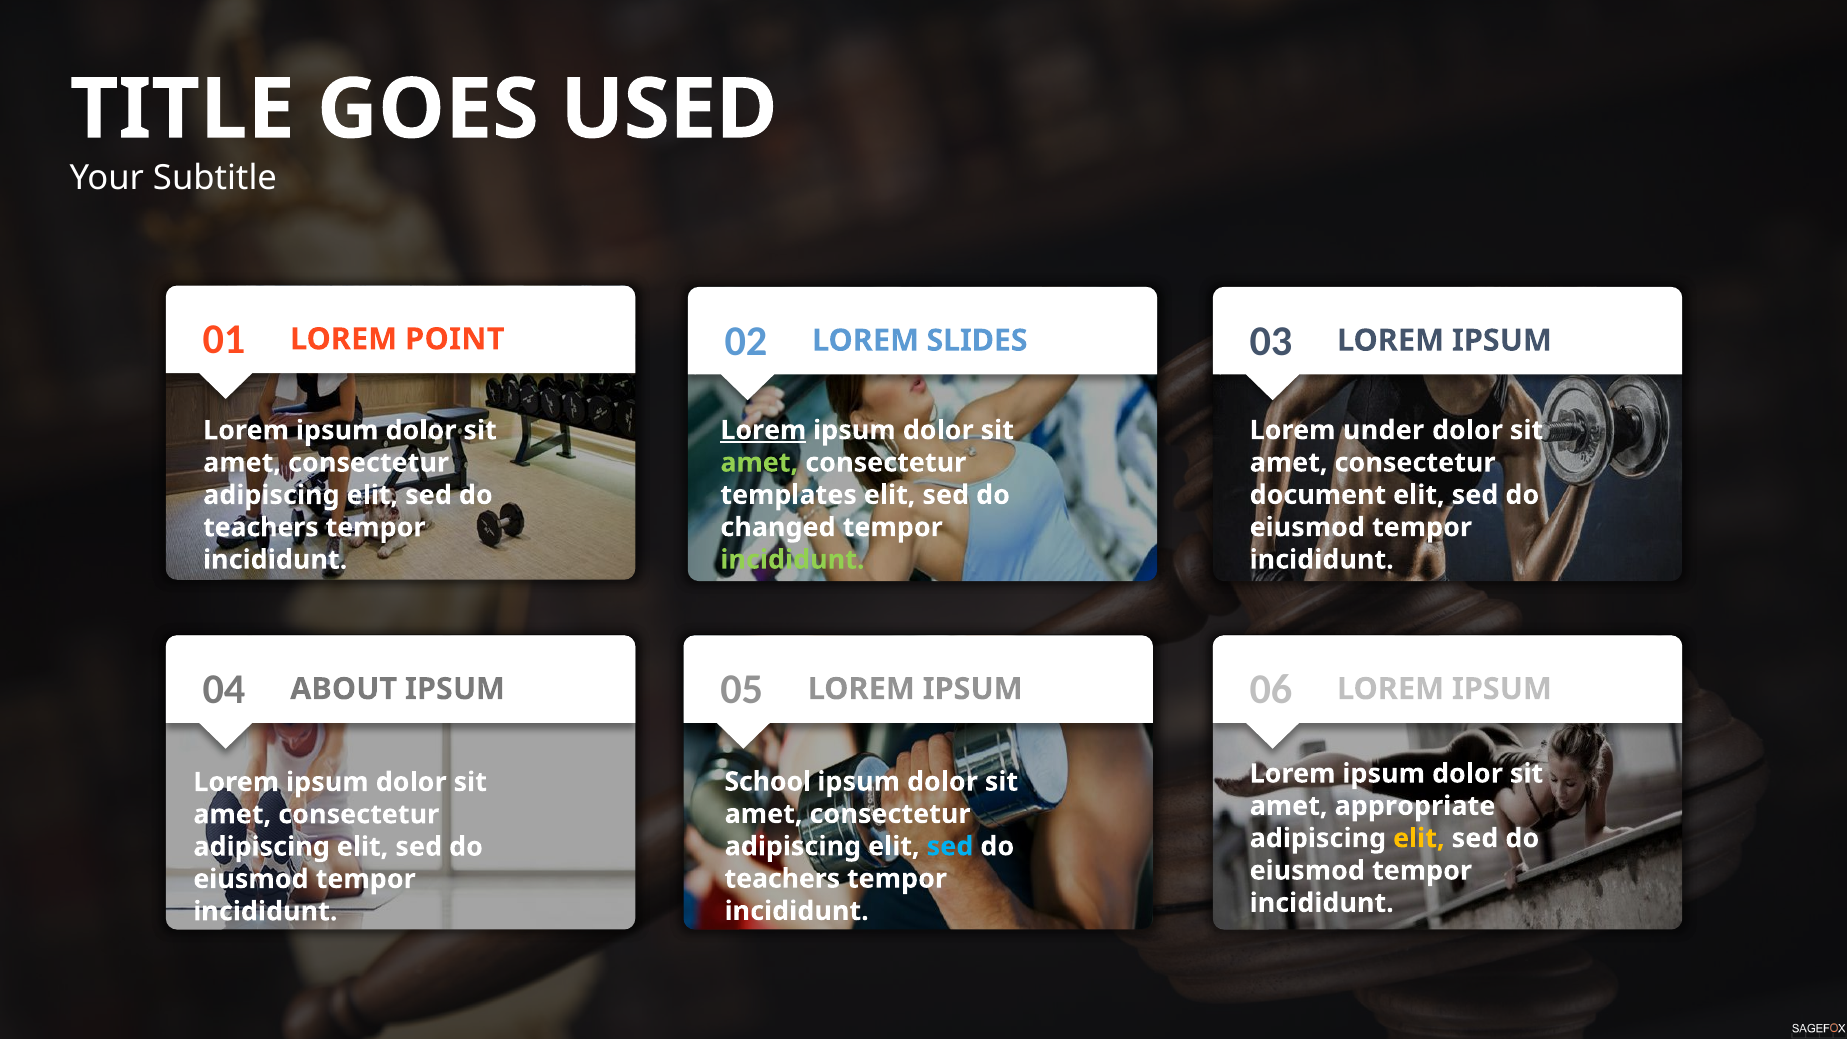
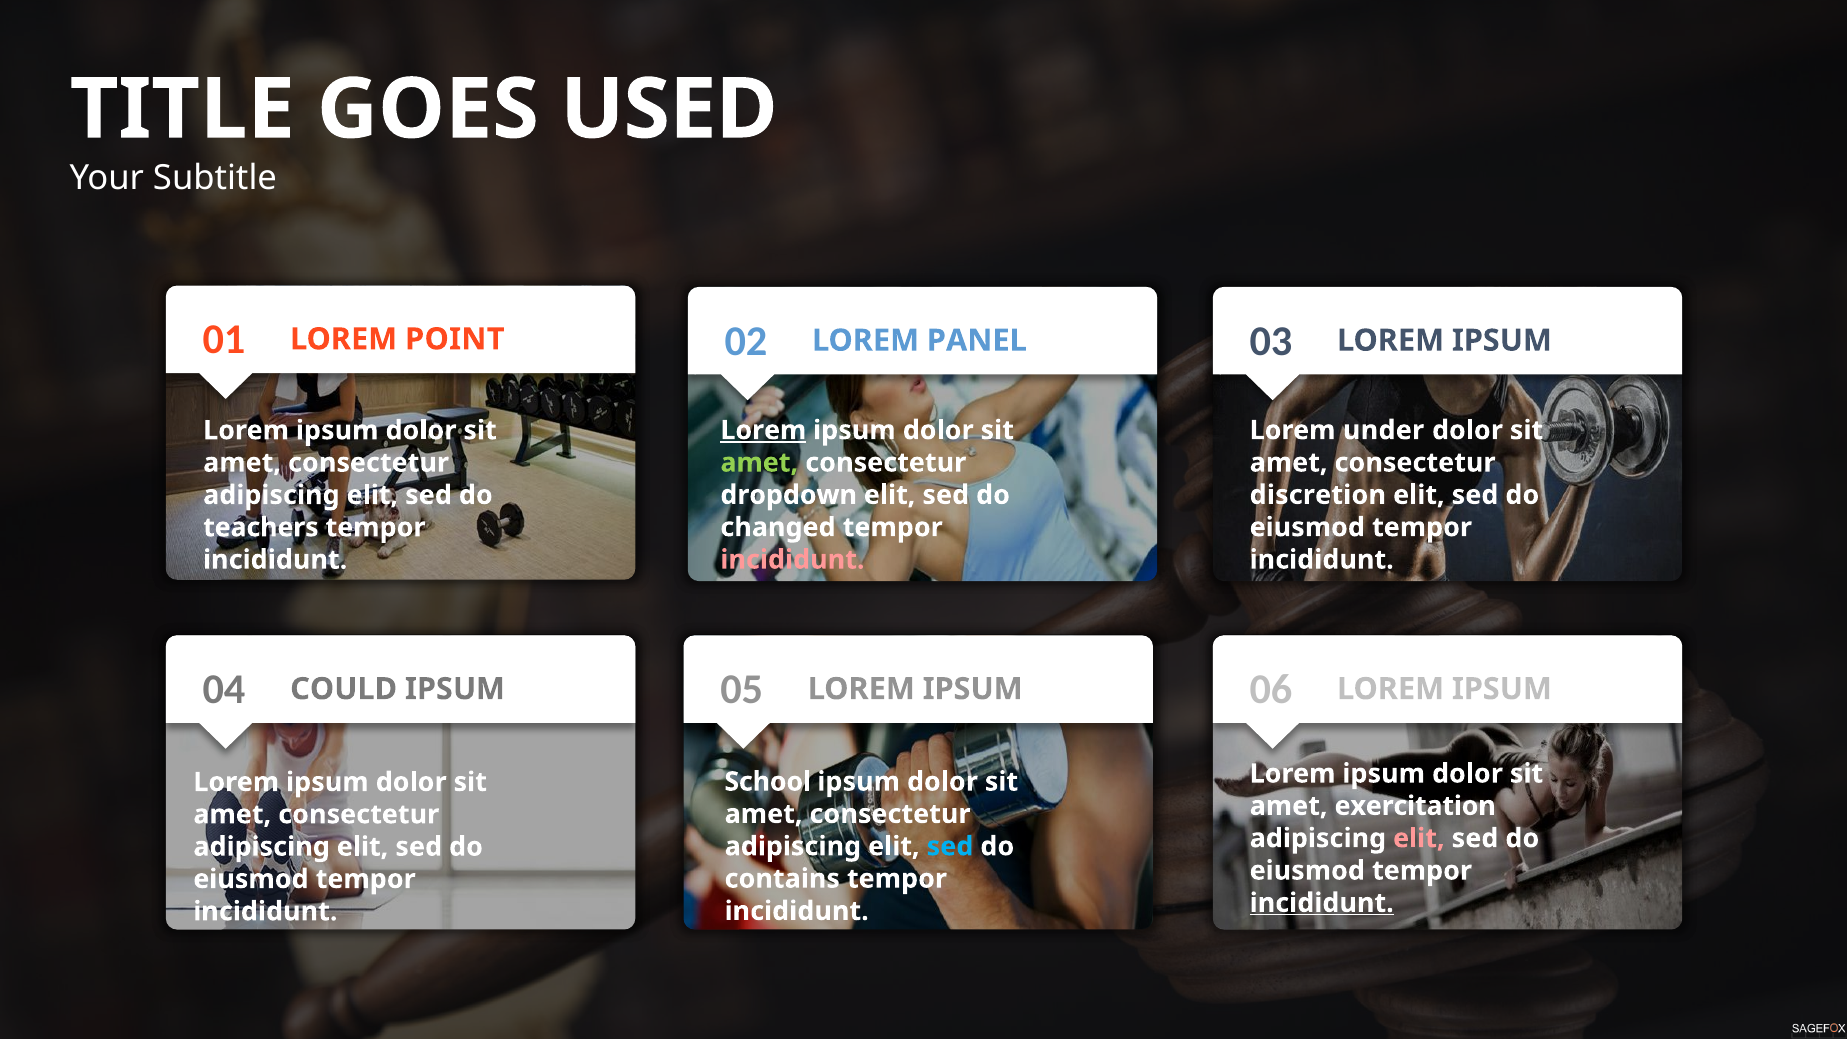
SLIDES: SLIDES -> PANEL
templates: templates -> dropdown
document: document -> discretion
incididunt at (792, 560) colour: light green -> pink
ABOUT: ABOUT -> COULD
appropriate: appropriate -> exercitation
elit at (1419, 838) colour: yellow -> pink
teachers at (782, 879): teachers -> contains
incididunt at (1322, 903) underline: none -> present
